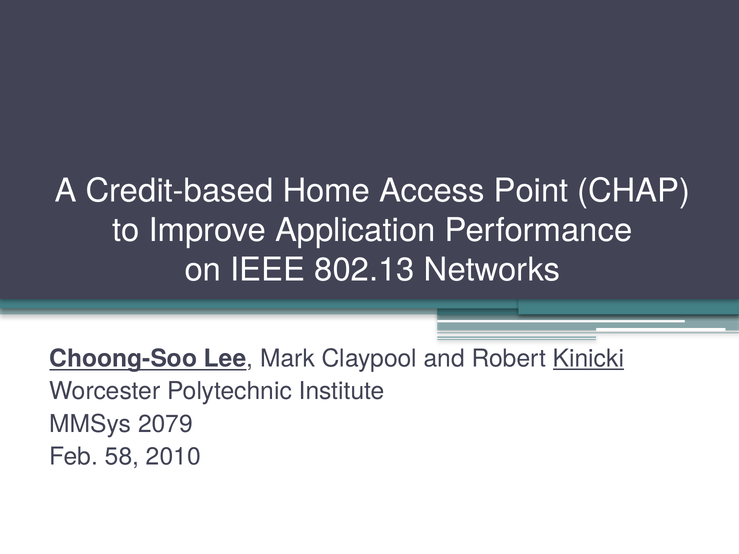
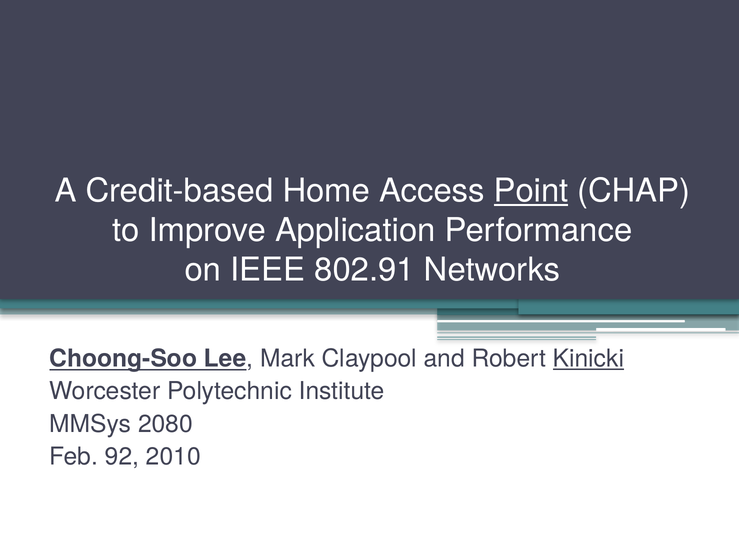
Point underline: none -> present
802.13: 802.13 -> 802.91
2079: 2079 -> 2080
58: 58 -> 92
